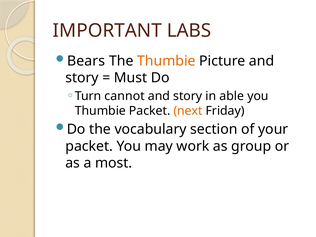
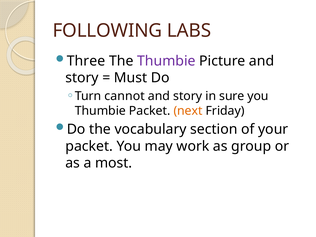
IMPORTANT: IMPORTANT -> FOLLOWING
Bears: Bears -> Three
Thumbie at (166, 61) colour: orange -> purple
able: able -> sure
